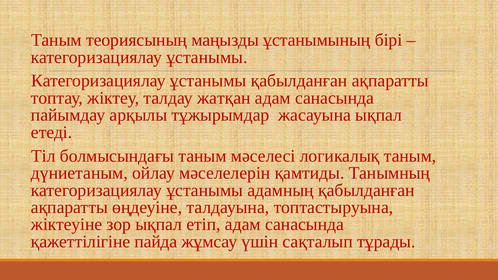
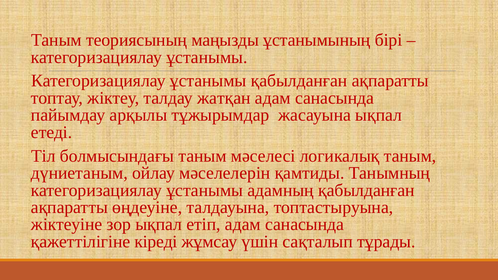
пайда: пайда -> кіреді
